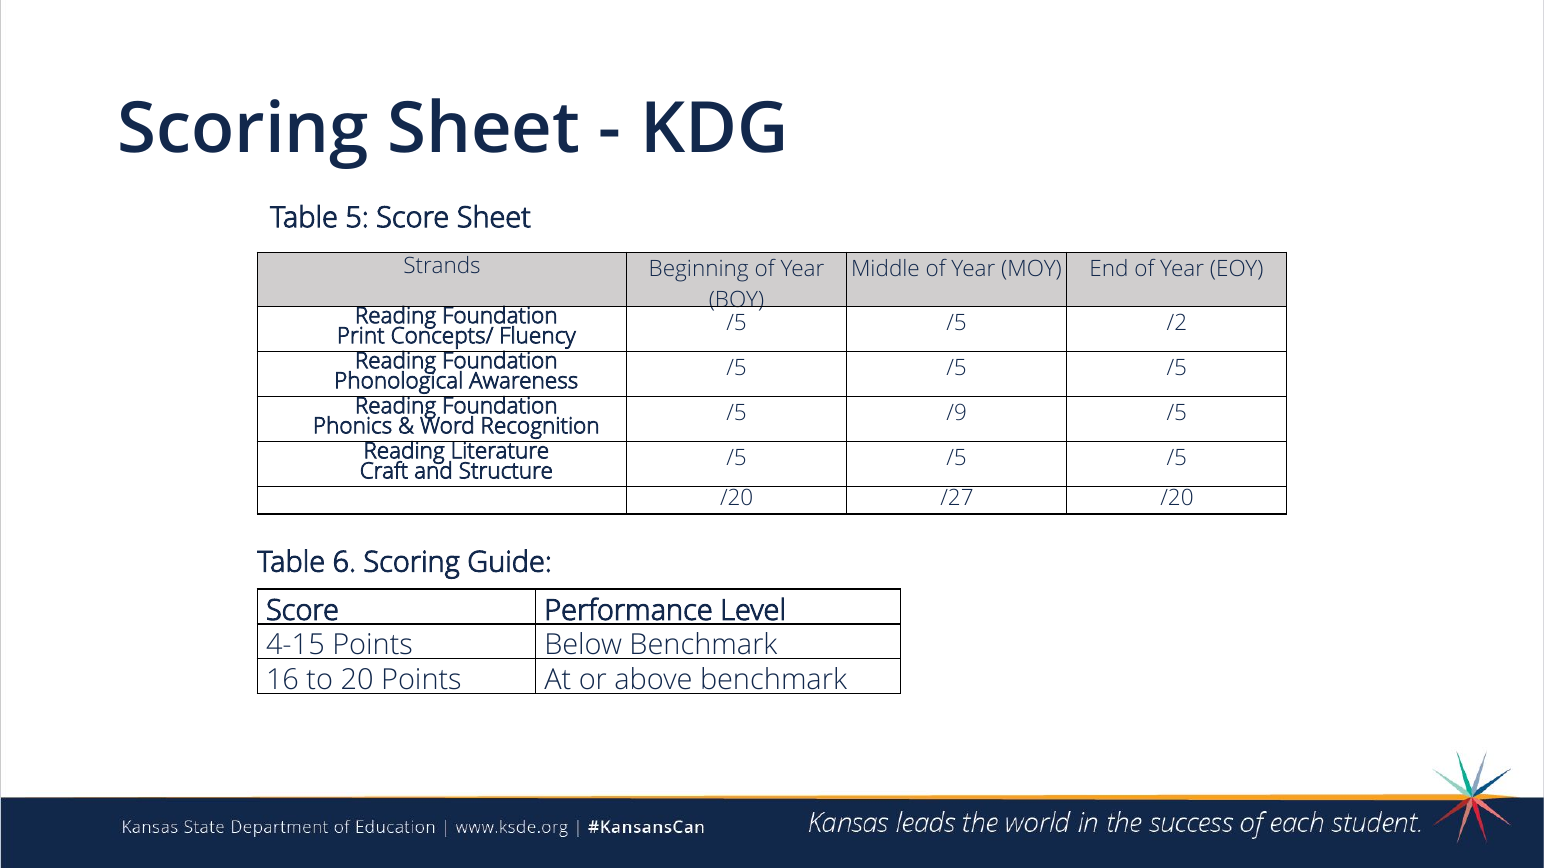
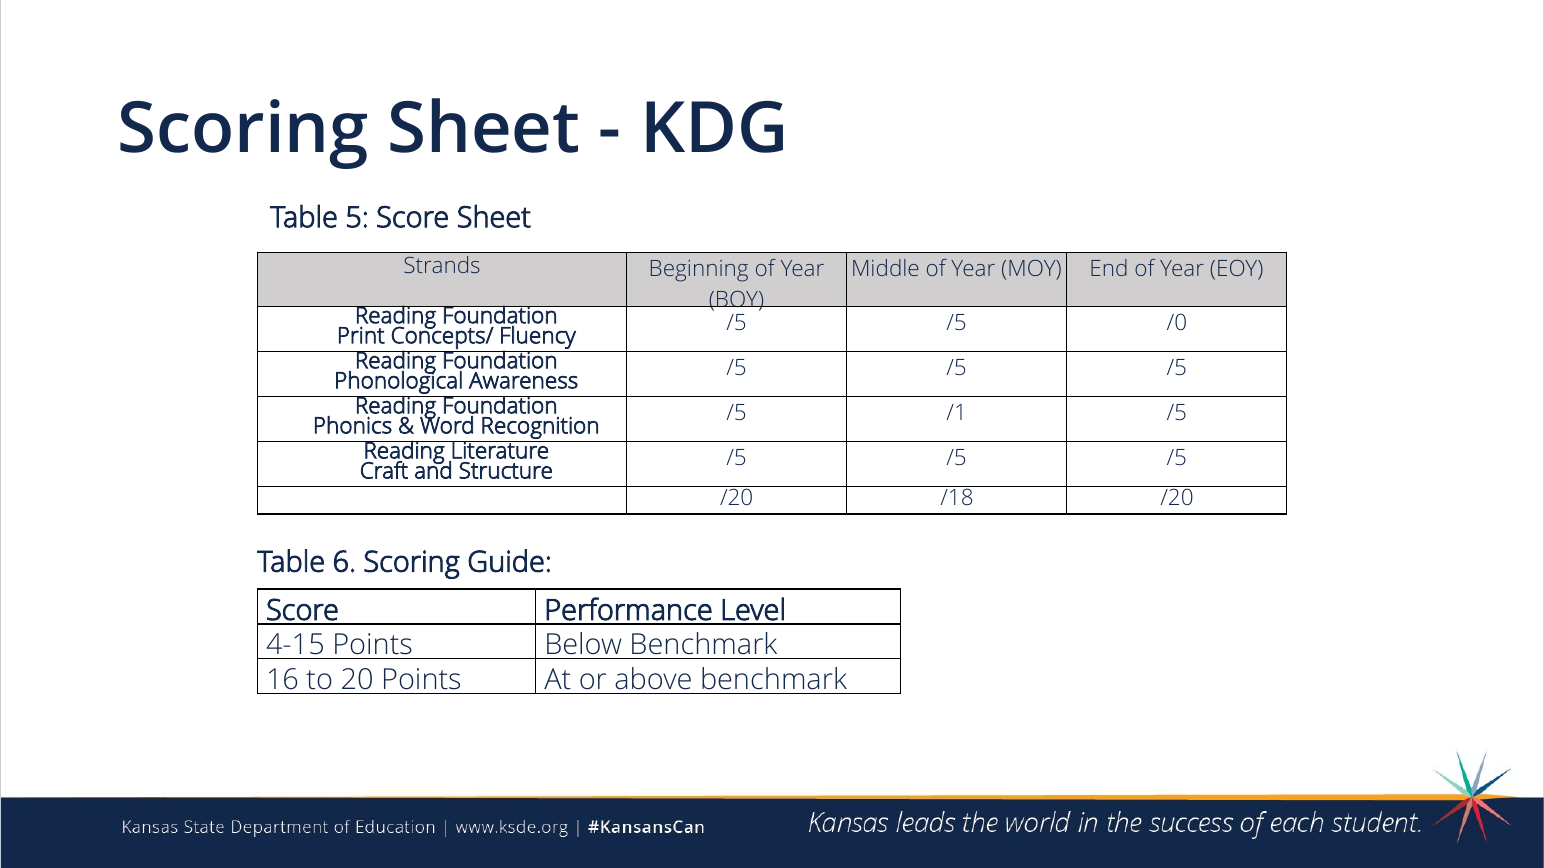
/2: /2 -> /0
/9: /9 -> /1
/27: /27 -> /18
